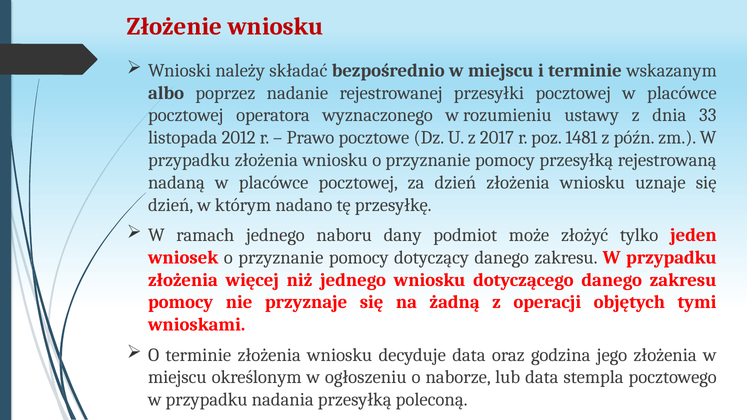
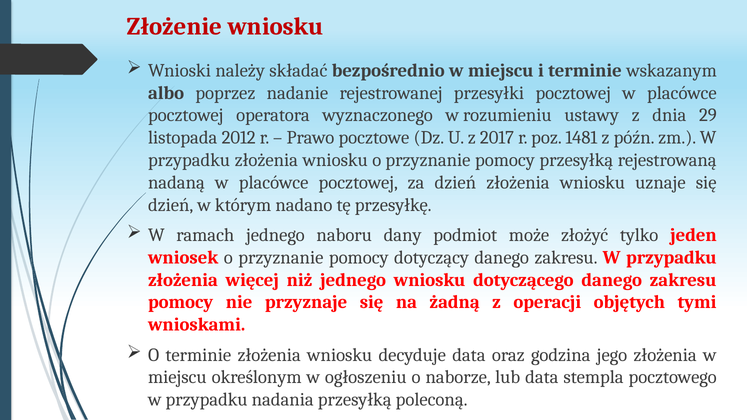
33: 33 -> 29
